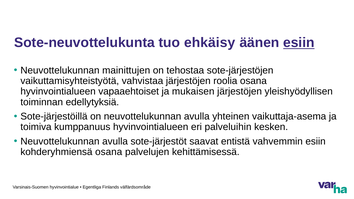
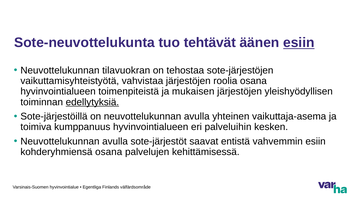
ehkäisy: ehkäisy -> tehtävät
mainittujen: mainittujen -> tilavuokran
vapaaehtoiset: vapaaehtoiset -> toimenpiteistä
edellytyksiä underline: none -> present
